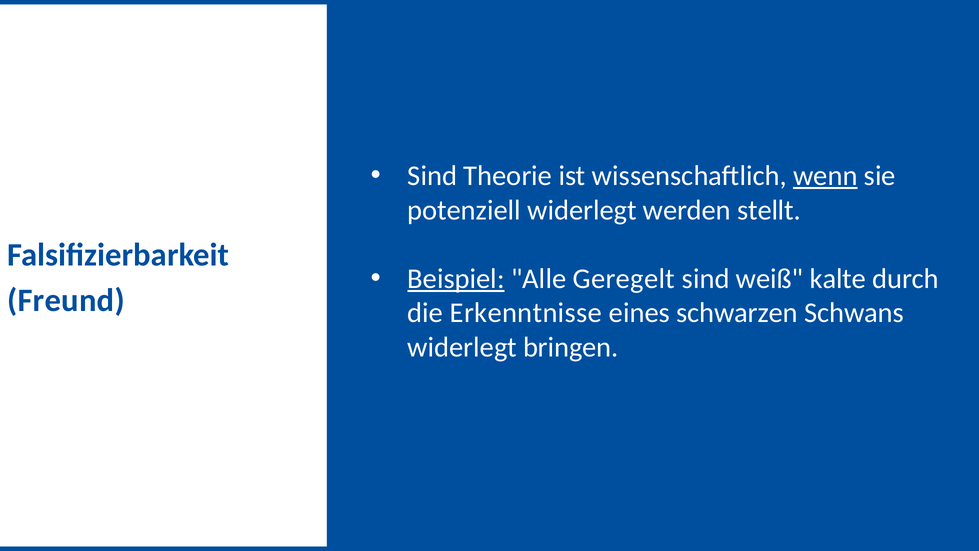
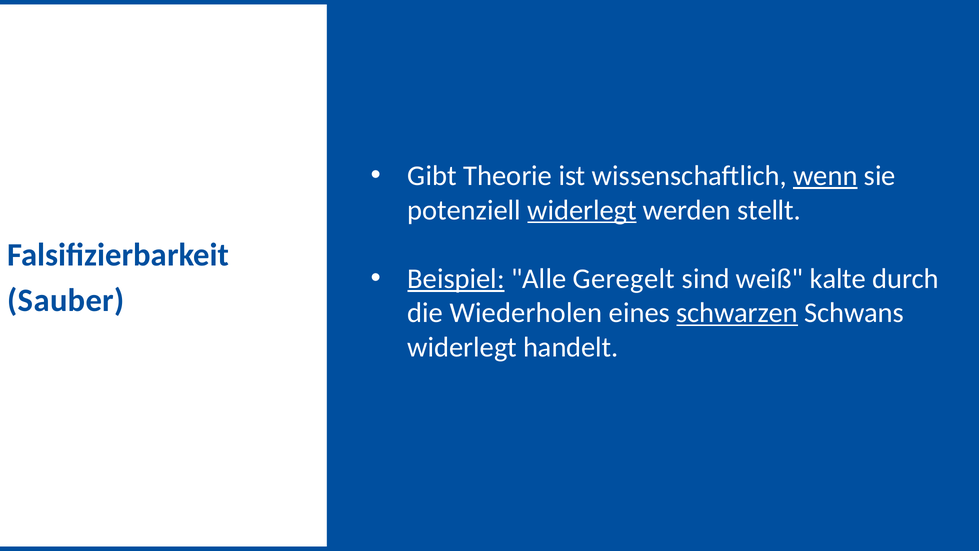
Sind at (432, 176): Sind -> Gibt
widerlegt at (582, 210) underline: none -> present
Freund: Freund -> Sauber
Erkenntnisse: Erkenntnisse -> Wiederholen
schwarzen underline: none -> present
bringen: bringen -> handelt
